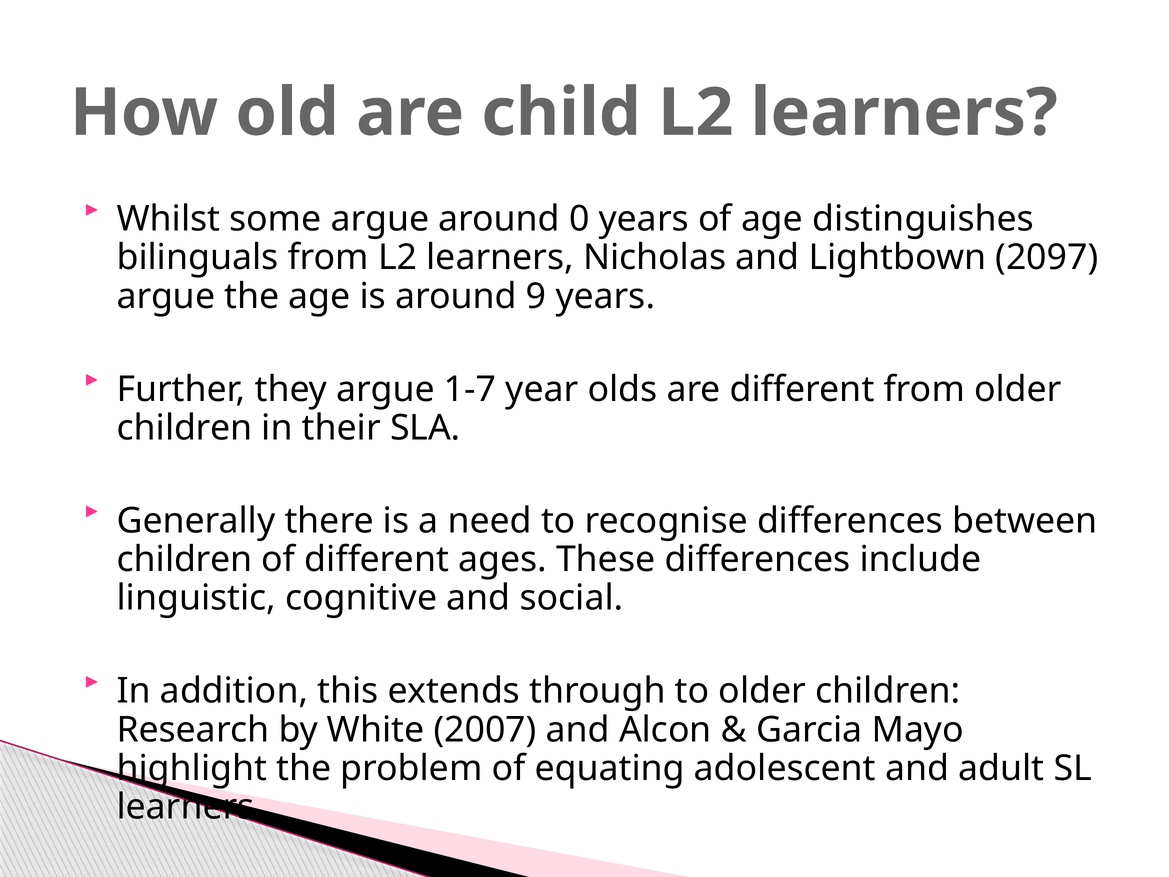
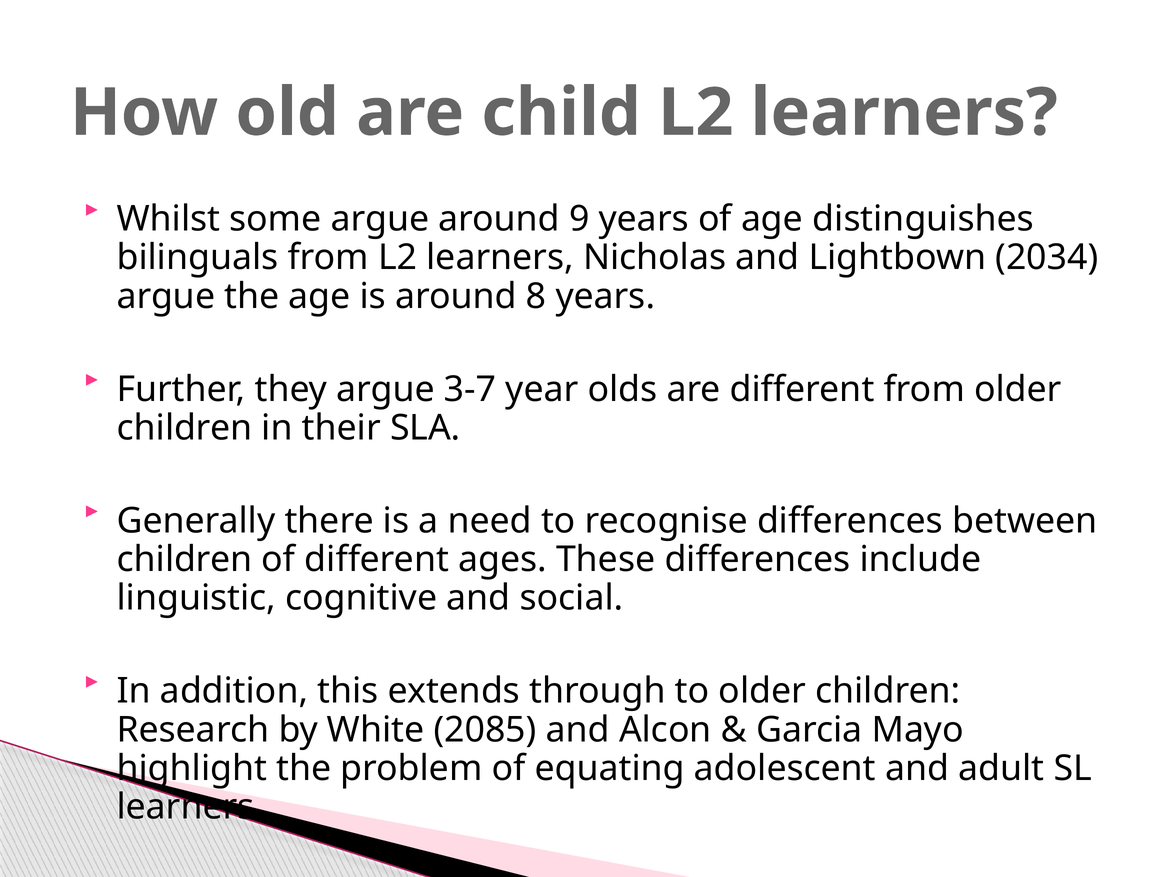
0: 0 -> 9
2097: 2097 -> 2034
9: 9 -> 8
1-7: 1-7 -> 3-7
2007: 2007 -> 2085
